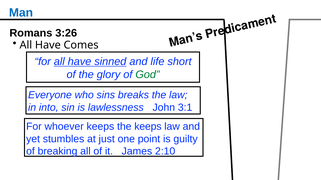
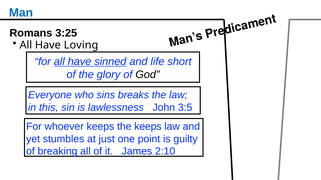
3:26: 3:26 -> 3:25
Comes: Comes -> Loving
God colour: green -> black
into: into -> this
3:1: 3:1 -> 3:5
